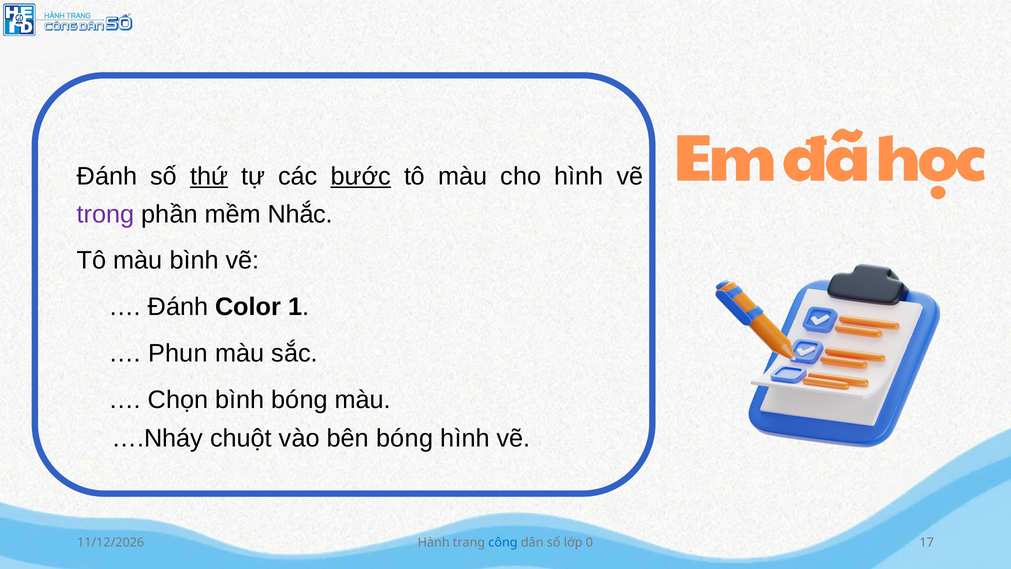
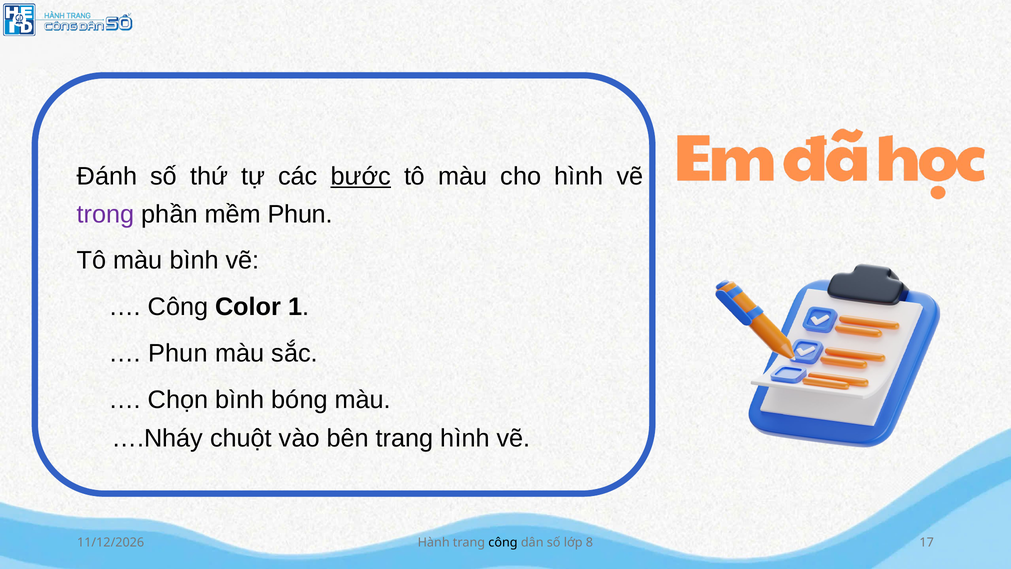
thứ underline: present -> none
mềm Nhắc: Nhắc -> Phun
Đánh at (178, 307): Đánh -> Công
bên bóng: bóng -> trang
công at (503, 542) colour: blue -> black
0: 0 -> 8
